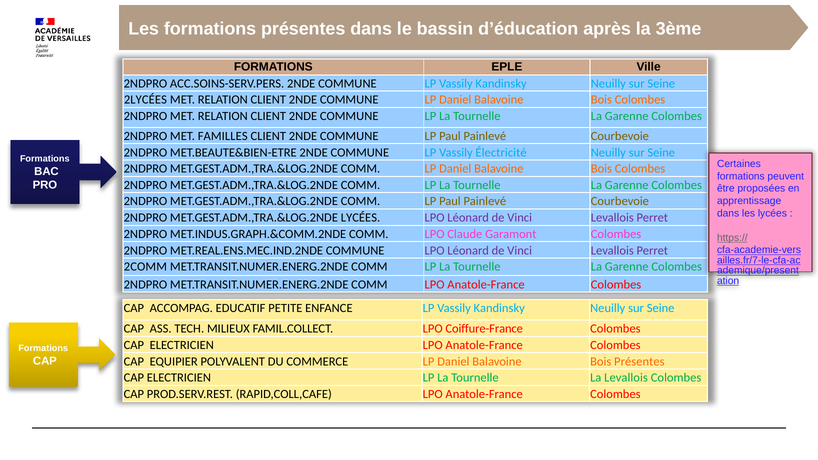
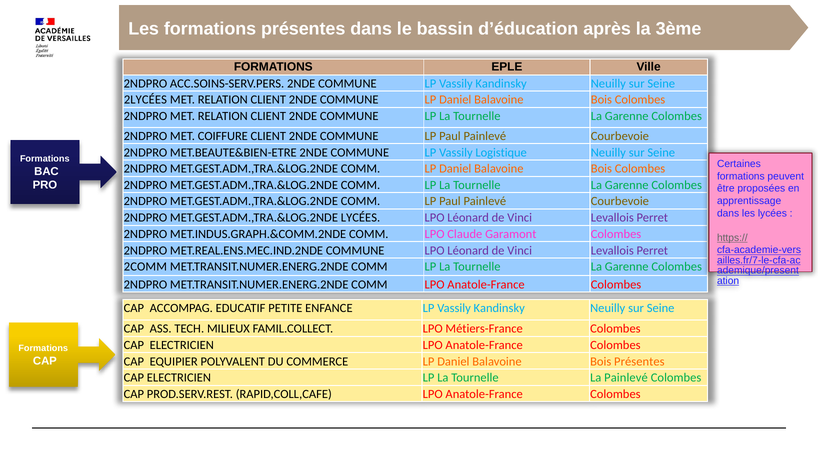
FAMILLES: FAMILLES -> COIFFURE
Électricité: Électricité -> Logistique
Coiffure-France: Coiffure-France -> Métiers-France
La Levallois: Levallois -> Painlevé
